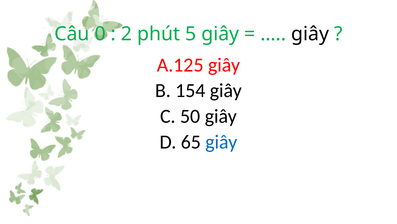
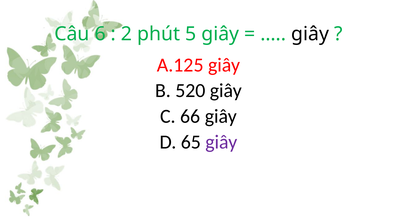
0: 0 -> 6
154: 154 -> 520
50: 50 -> 66
giây at (221, 142) colour: blue -> purple
